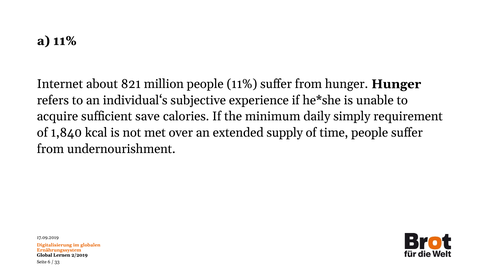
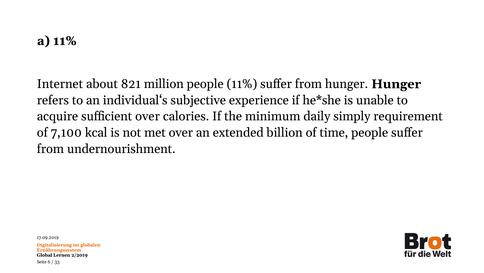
sufficient save: save -> over
1,840: 1,840 -> 7,100
supply: supply -> billion
